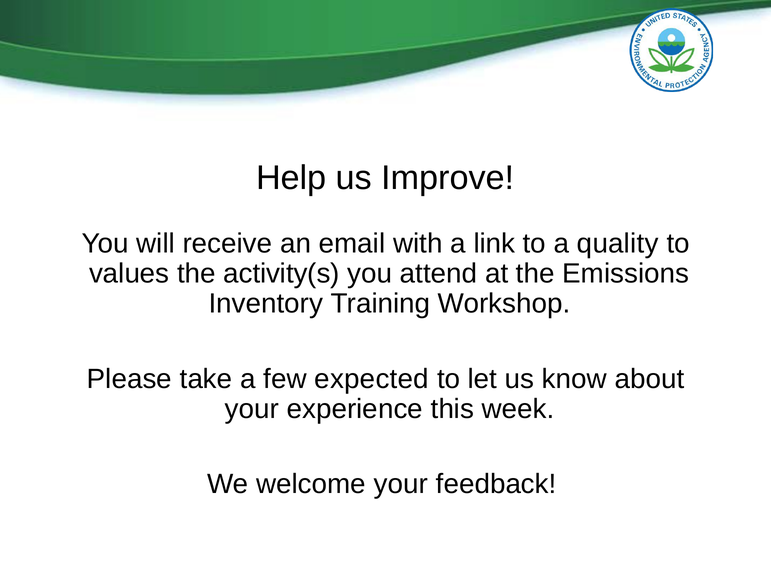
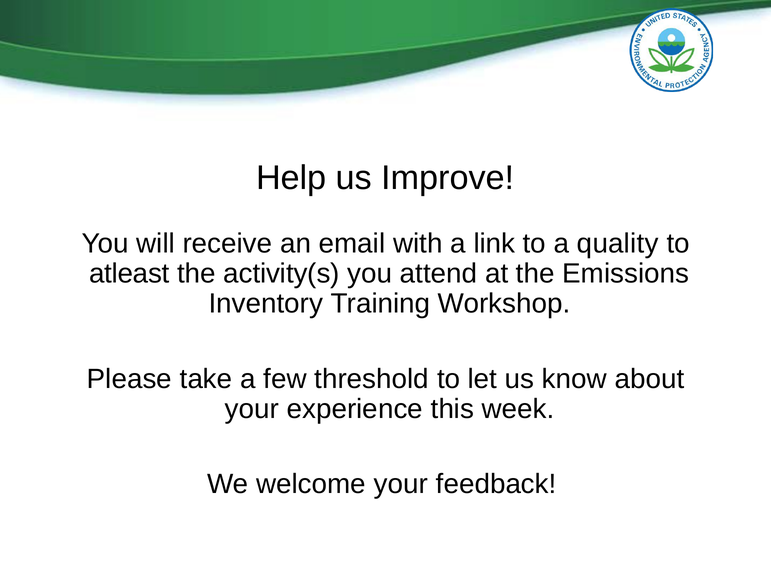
values: values -> atleast
expected: expected -> threshold
